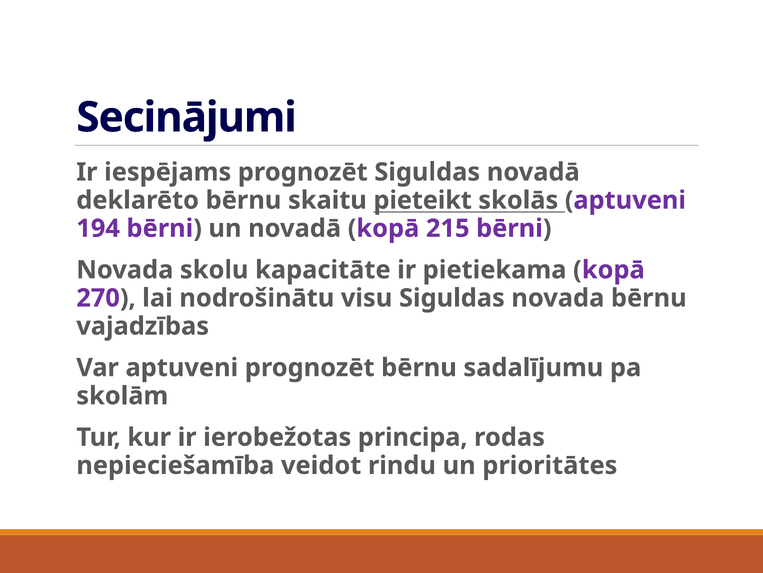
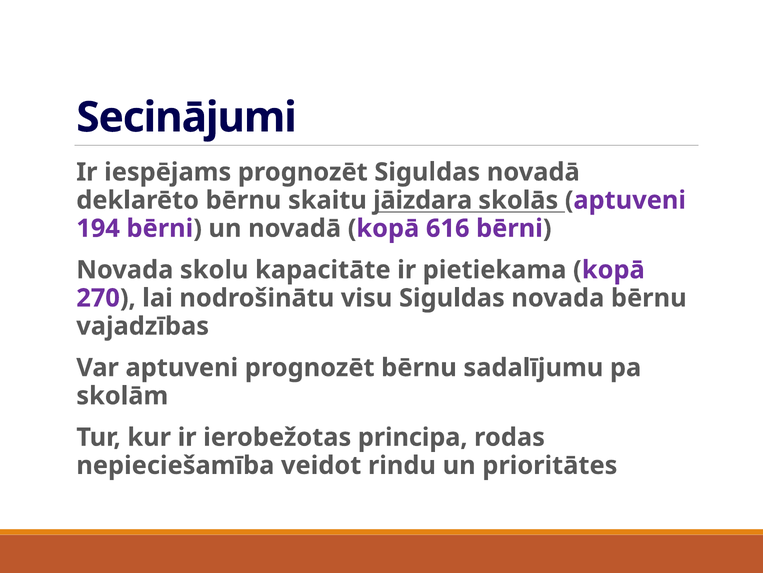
pieteikt: pieteikt -> jāizdara
215: 215 -> 616
